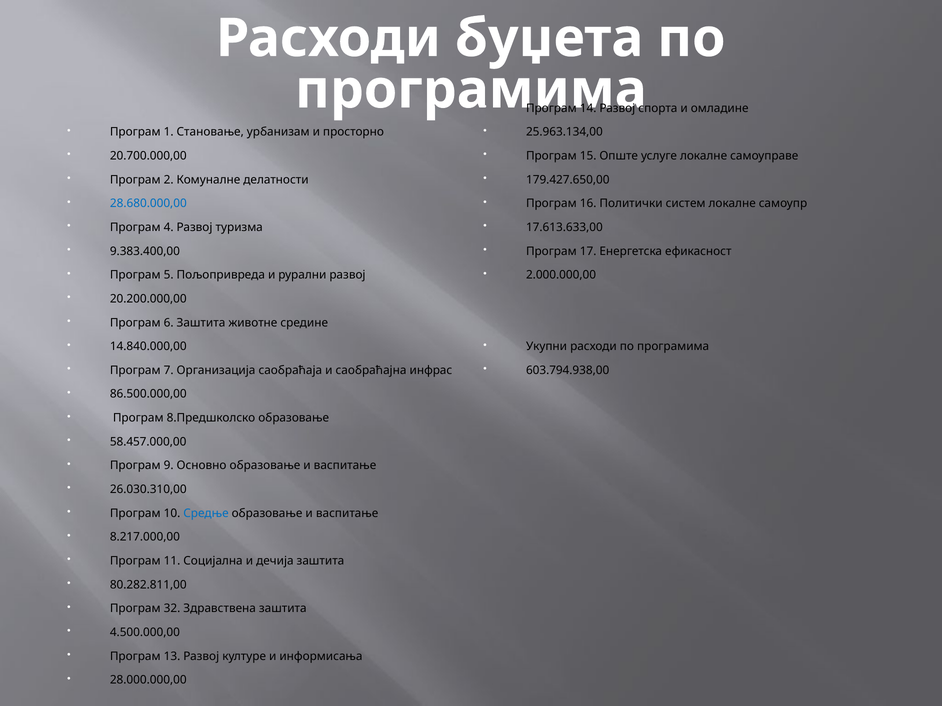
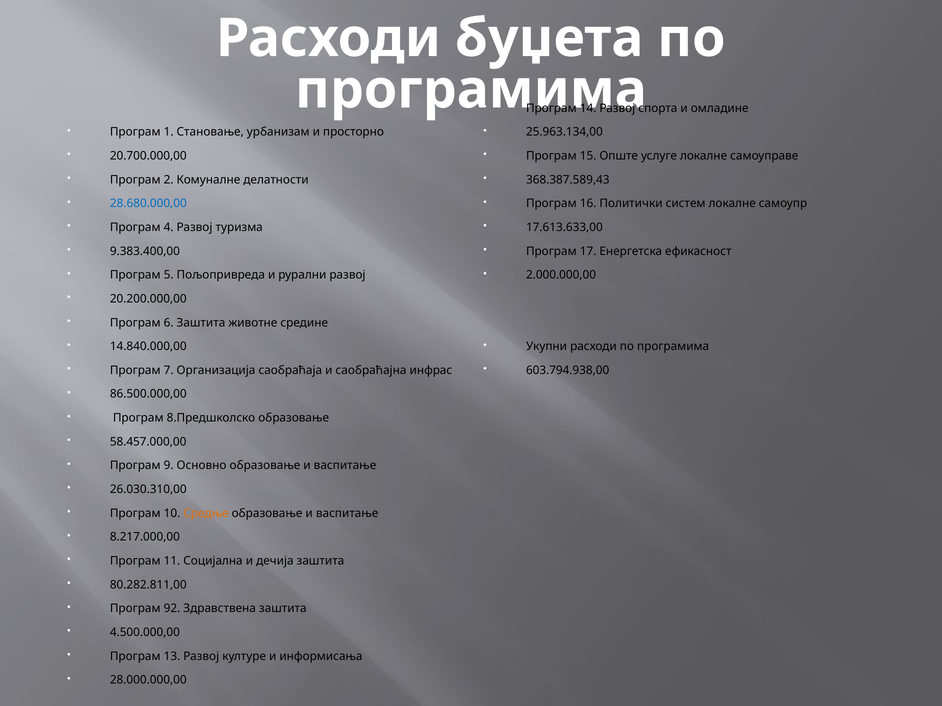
179.427.650,00: 179.427.650,00 -> 368.387.589,43
Средње colour: blue -> orange
32: 32 -> 92
